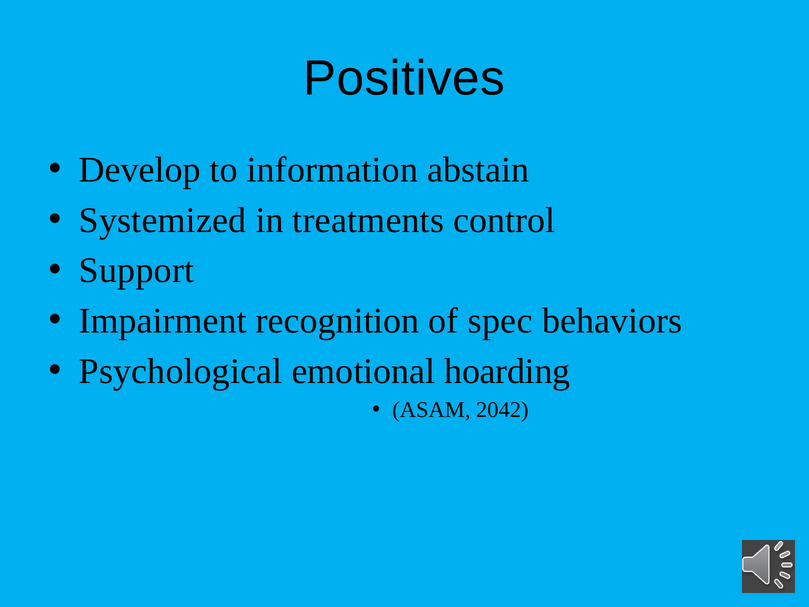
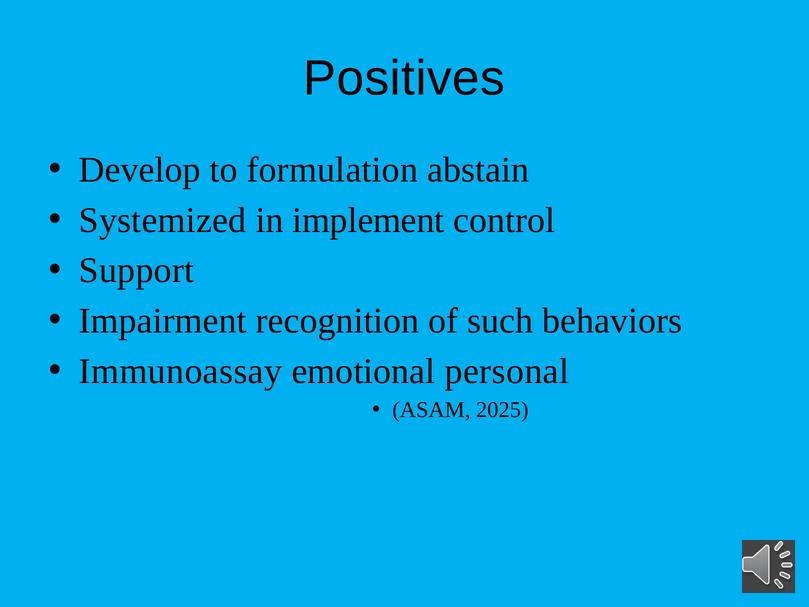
information: information -> formulation
treatments: treatments -> implement
spec: spec -> such
Psychological: Psychological -> Immunoassay
hoarding: hoarding -> personal
2042: 2042 -> 2025
